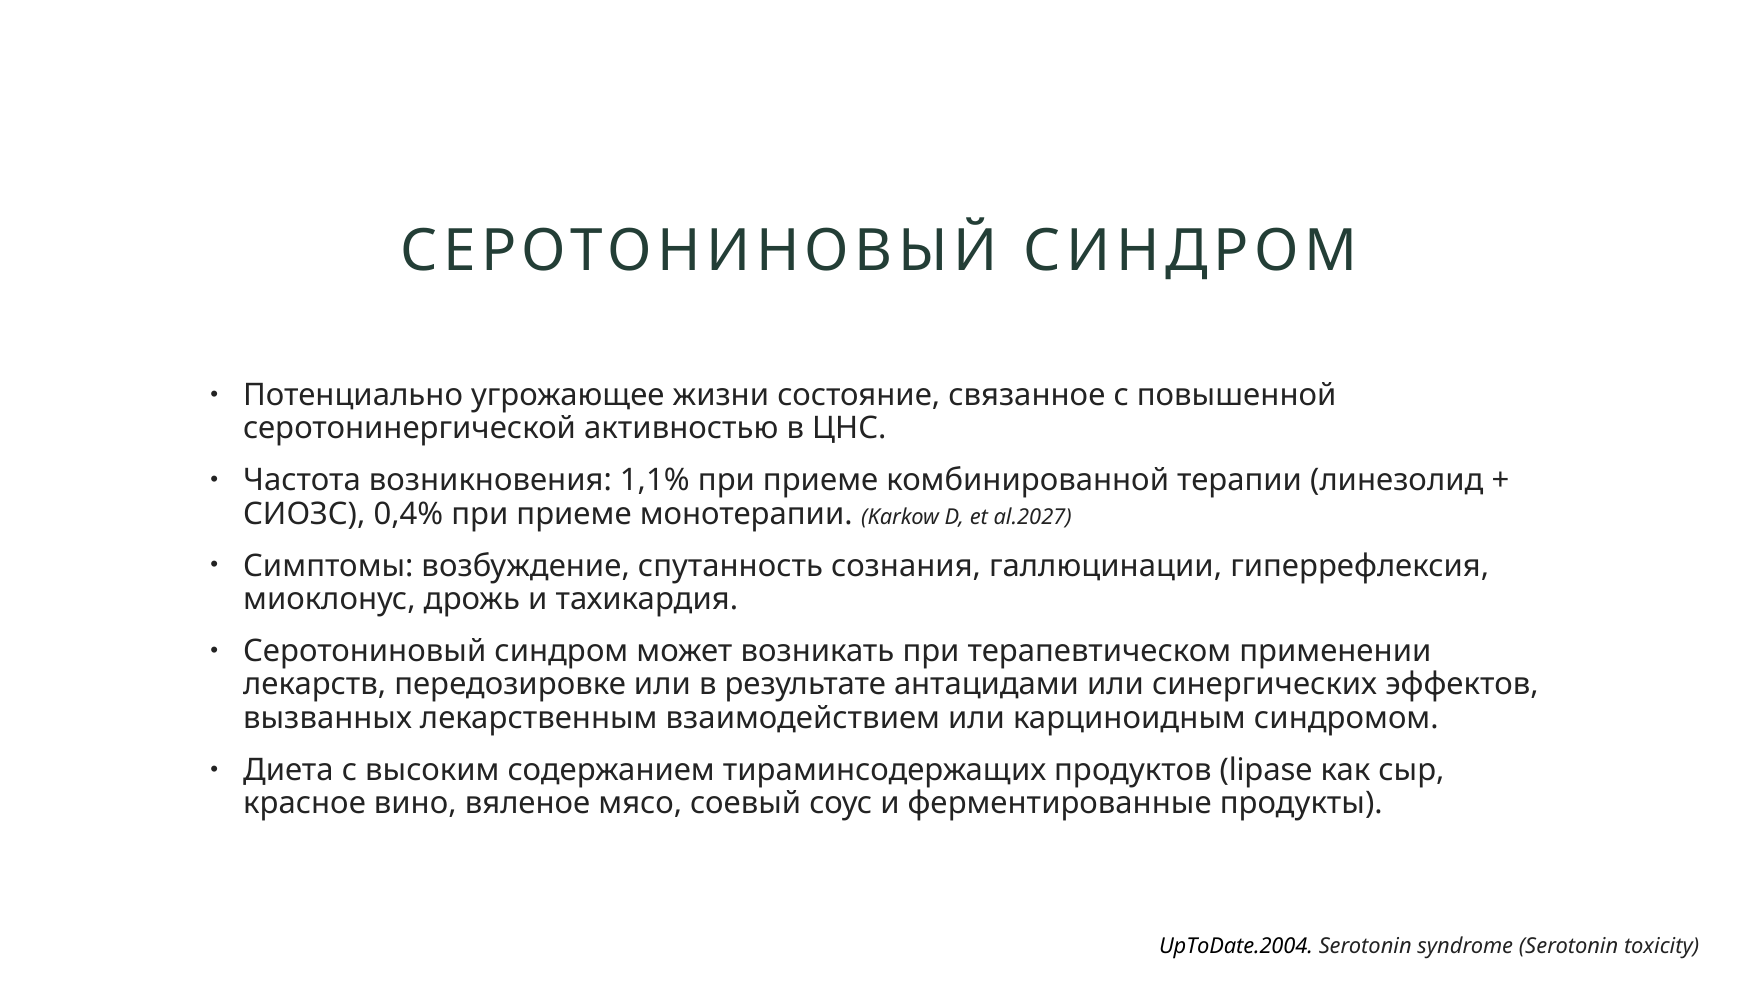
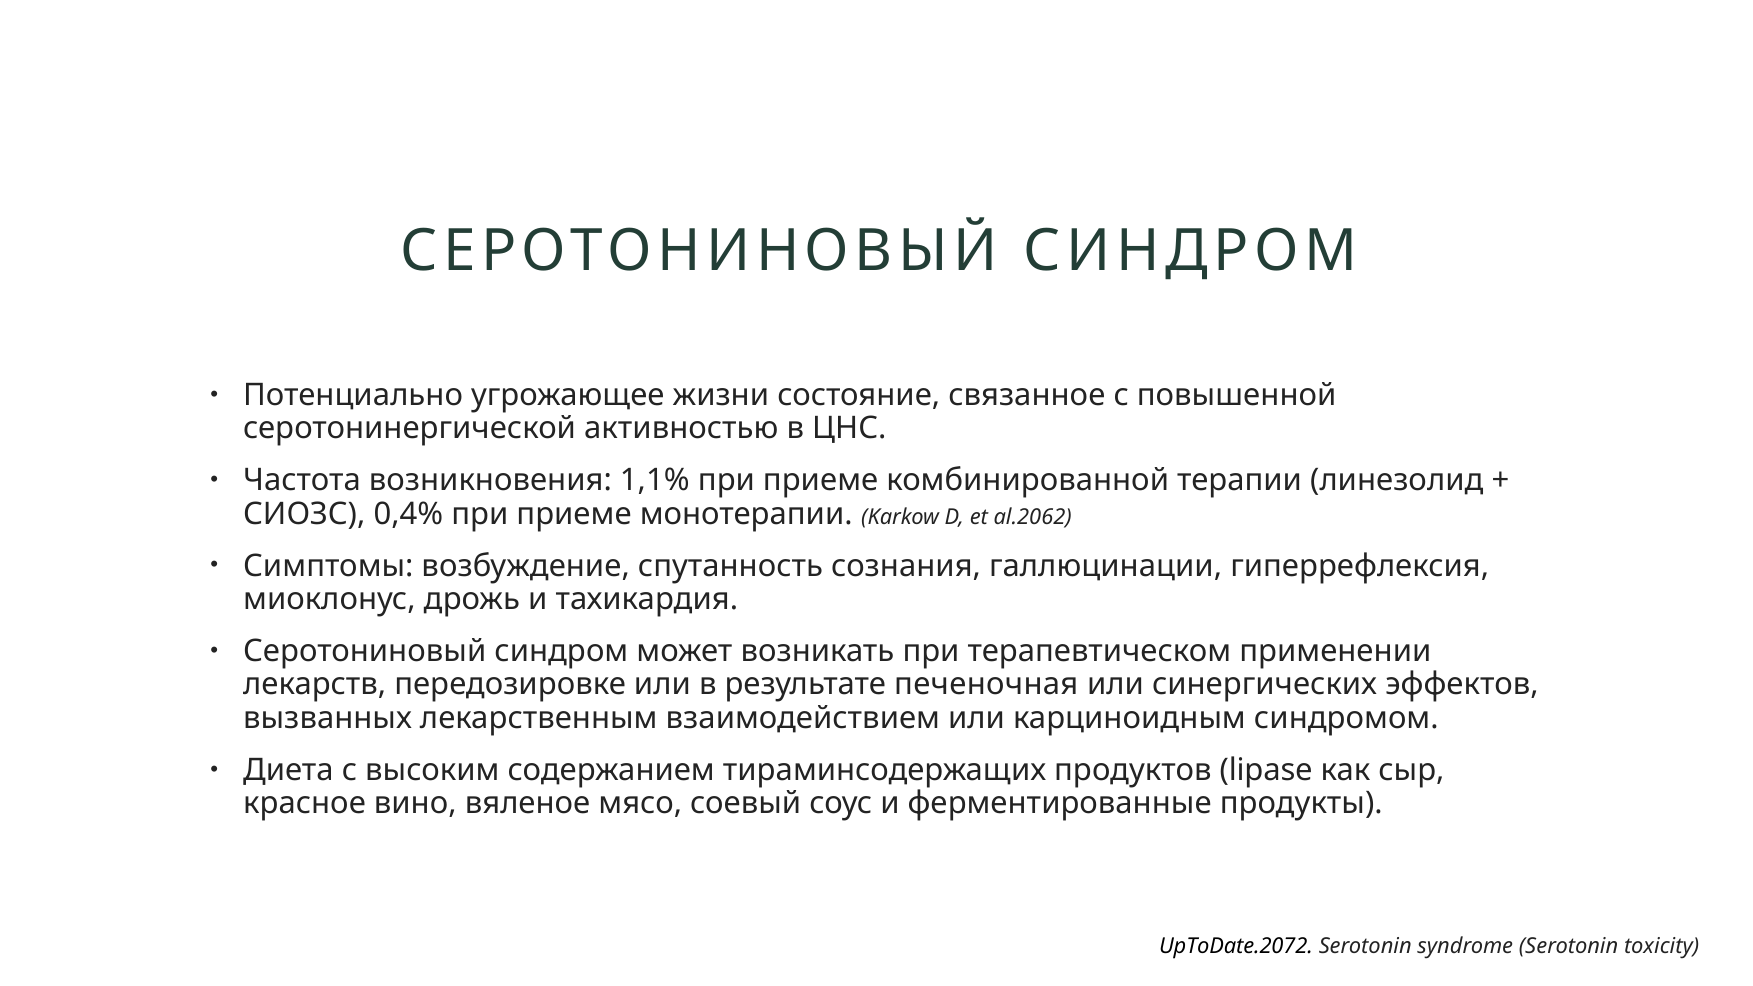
al.2027: al.2027 -> al.2062
антацидами: антацидами -> печеночная
UpToDate.2004: UpToDate.2004 -> UpToDate.2072
